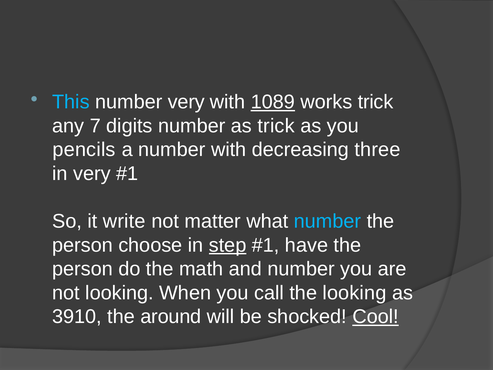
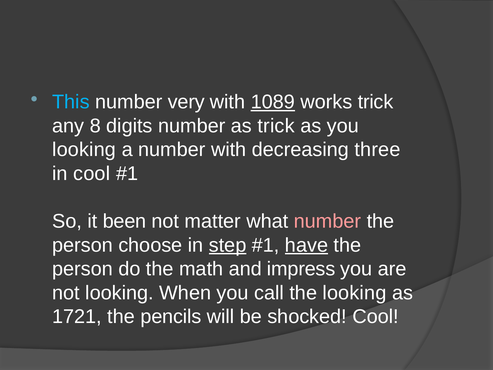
7: 7 -> 8
pencils at (84, 150): pencils -> looking
in very: very -> cool
write: write -> been
number at (328, 221) colour: light blue -> pink
have underline: none -> present
and number: number -> impress
3910: 3910 -> 1721
around: around -> pencils
Cool at (376, 317) underline: present -> none
